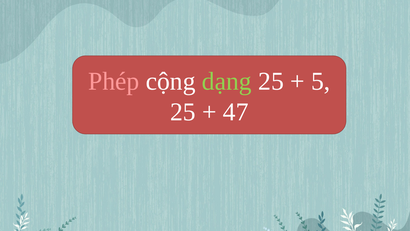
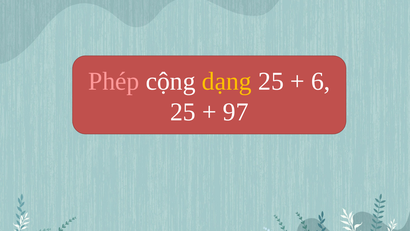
dạng colour: light green -> yellow
5: 5 -> 6
47: 47 -> 97
